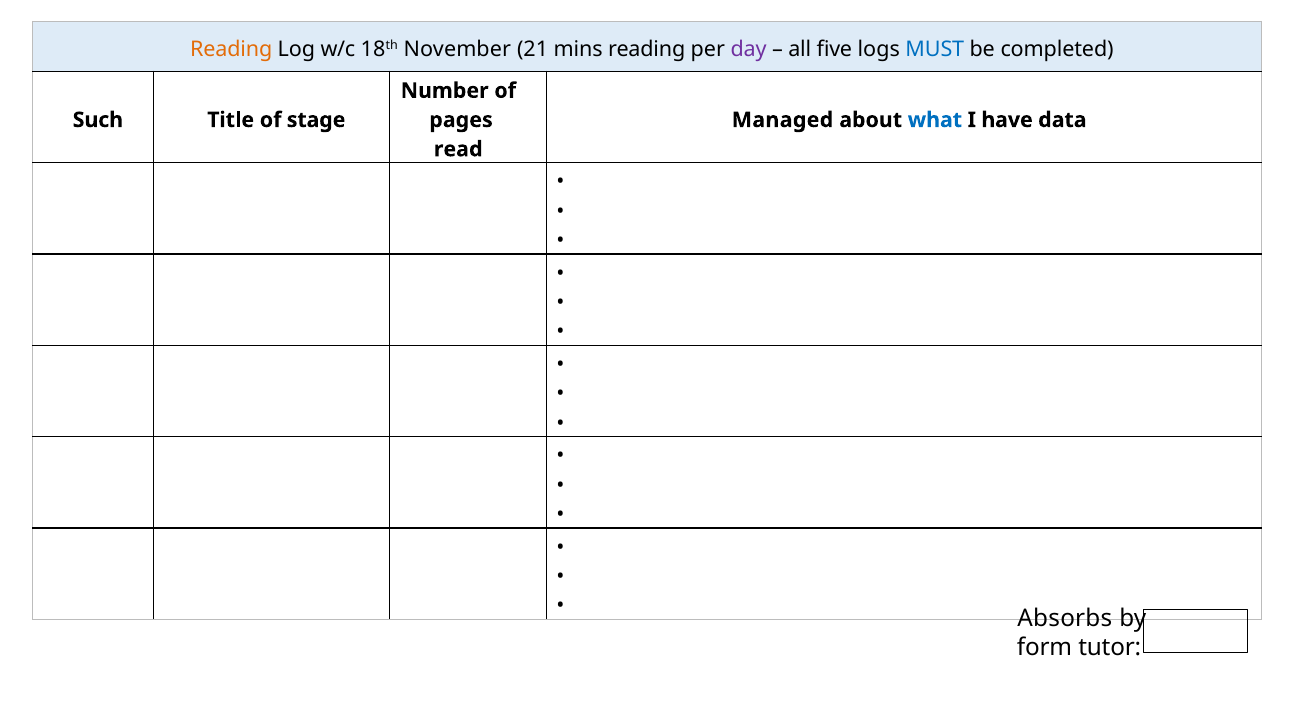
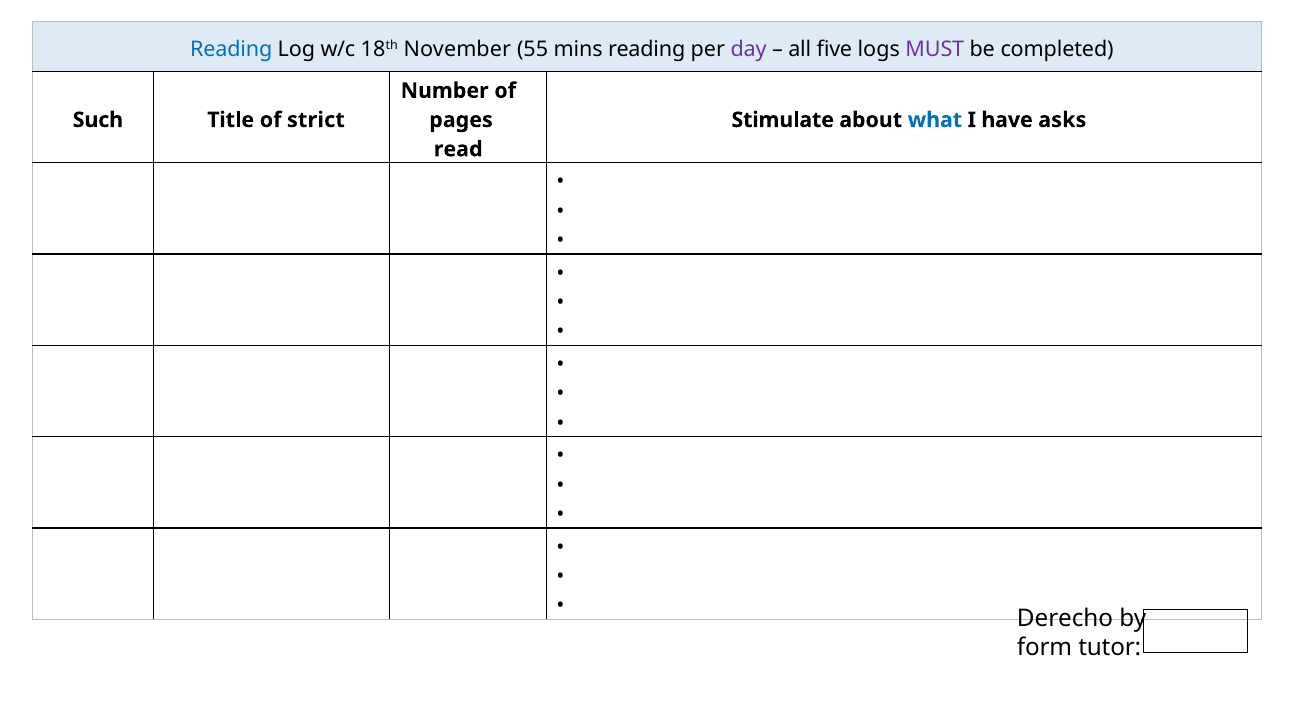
Reading at (231, 49) colour: orange -> blue
21: 21 -> 55
MUST colour: blue -> purple
stage: stage -> strict
Managed: Managed -> Stimulate
data: data -> asks
Absorbs: Absorbs -> Derecho
